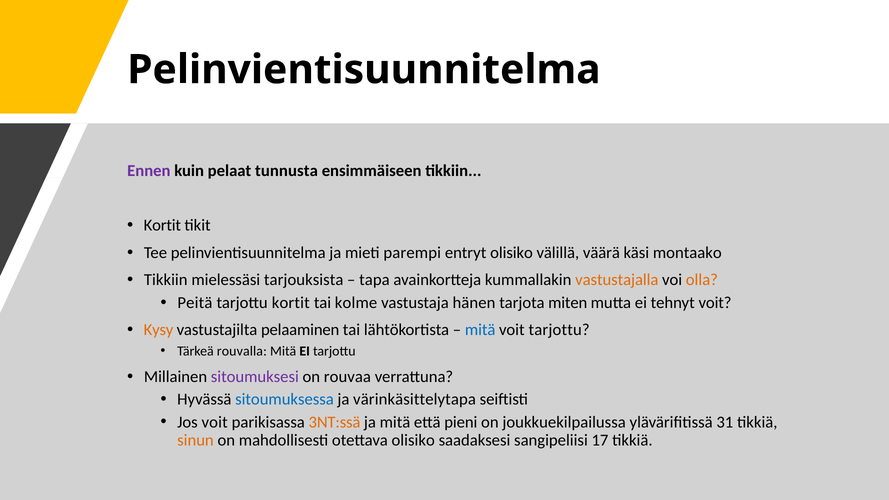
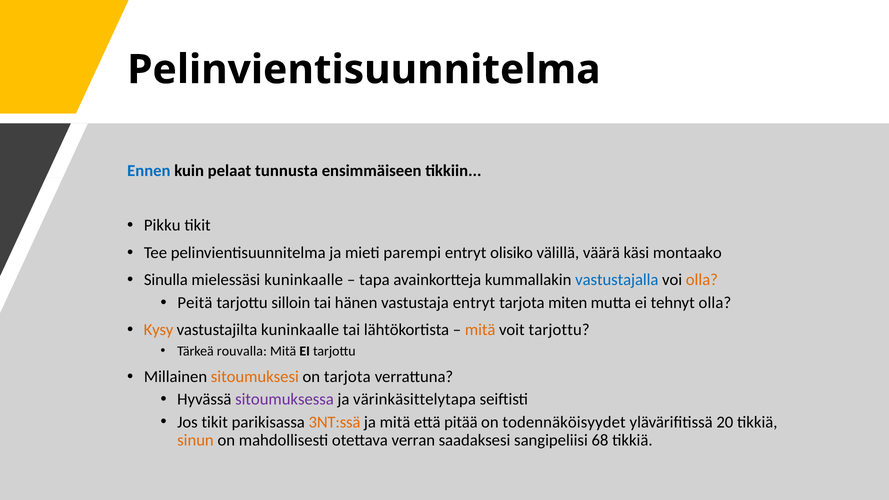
Ennen colour: purple -> blue
Kortit at (162, 225): Kortit -> Pikku
Tikkiin at (166, 280): Tikkiin -> Sinulla
mielessäsi tarjouksista: tarjouksista -> kuninkaalle
vastustajalla colour: orange -> blue
tarjottu kortit: kortit -> silloin
kolme: kolme -> hänen
vastustaja hänen: hänen -> entryt
tehnyt voit: voit -> olla
vastustajilta pelaaminen: pelaaminen -> kuninkaalle
mitä at (480, 330) colour: blue -> orange
sitoumuksesi colour: purple -> orange
on rouvaa: rouvaa -> tarjota
sitoumuksessa colour: blue -> purple
Jos voit: voit -> tikit
pieni: pieni -> pitää
joukkuekilpailussa: joukkuekilpailussa -> todennäköisyydet
31: 31 -> 20
otettava olisiko: olisiko -> verran
17: 17 -> 68
